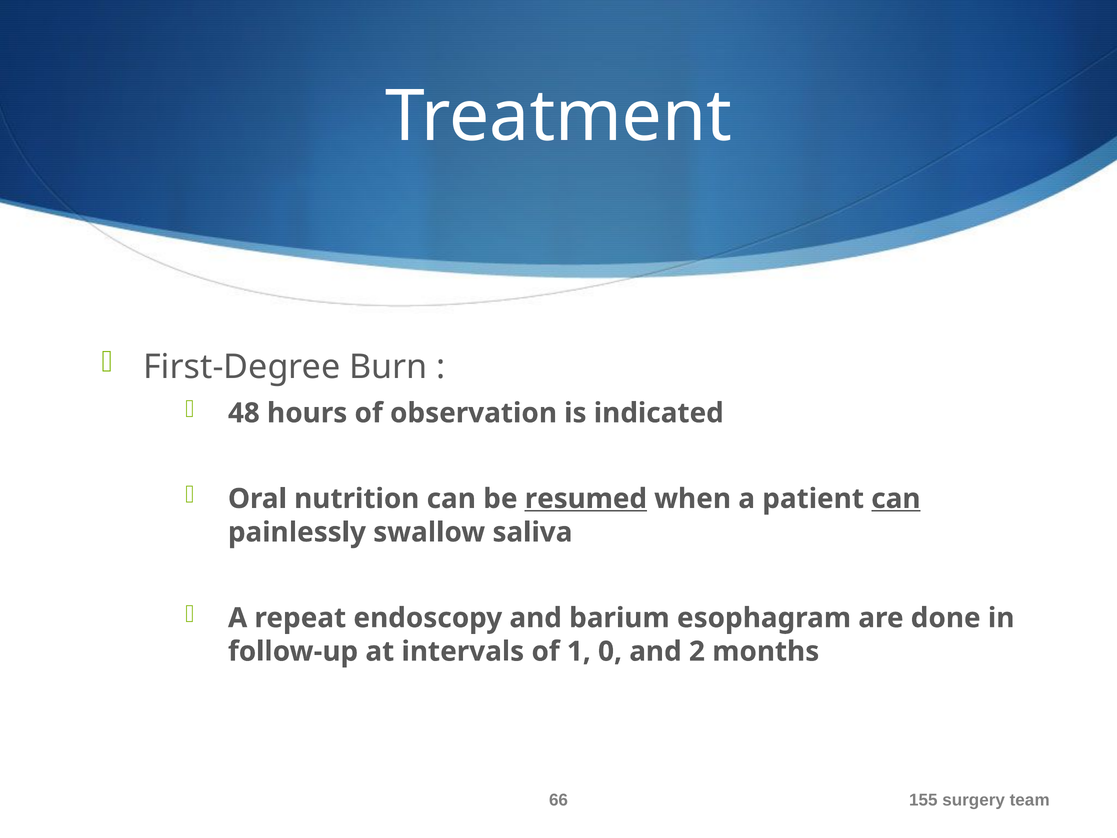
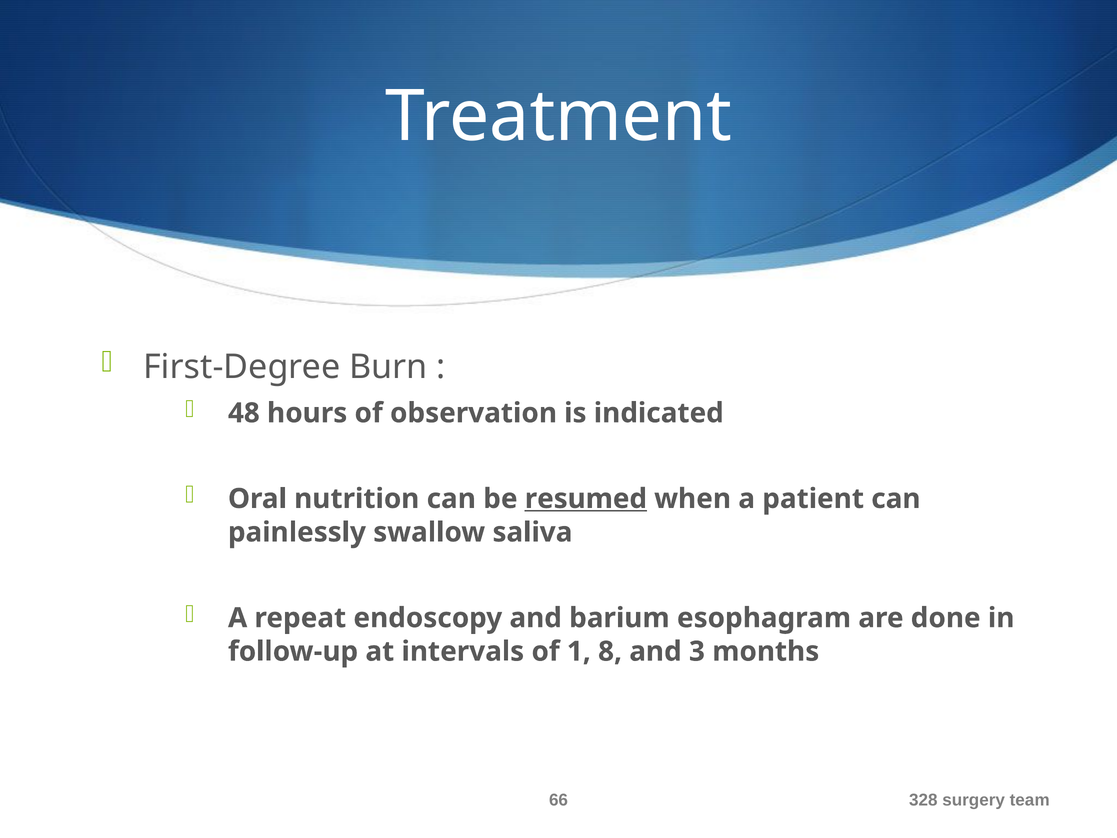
can at (896, 499) underline: present -> none
0: 0 -> 8
2: 2 -> 3
155: 155 -> 328
